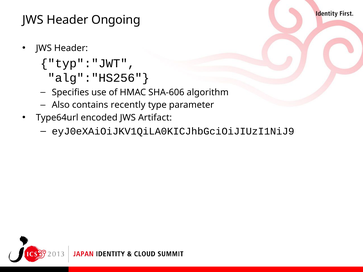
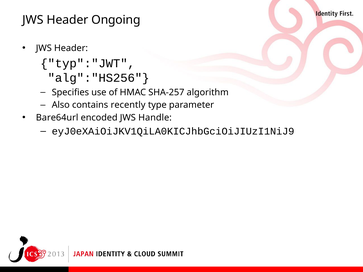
SHA-606: SHA-606 -> SHA-257
Type64url: Type64url -> Bare64url
Artifact: Artifact -> Handle
